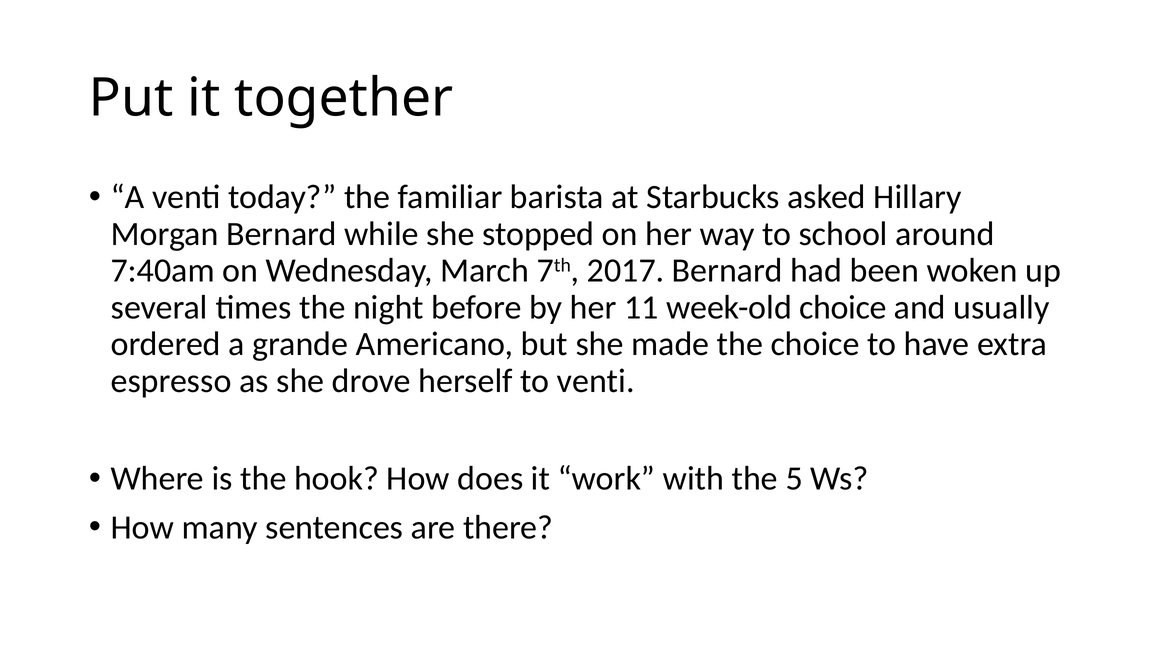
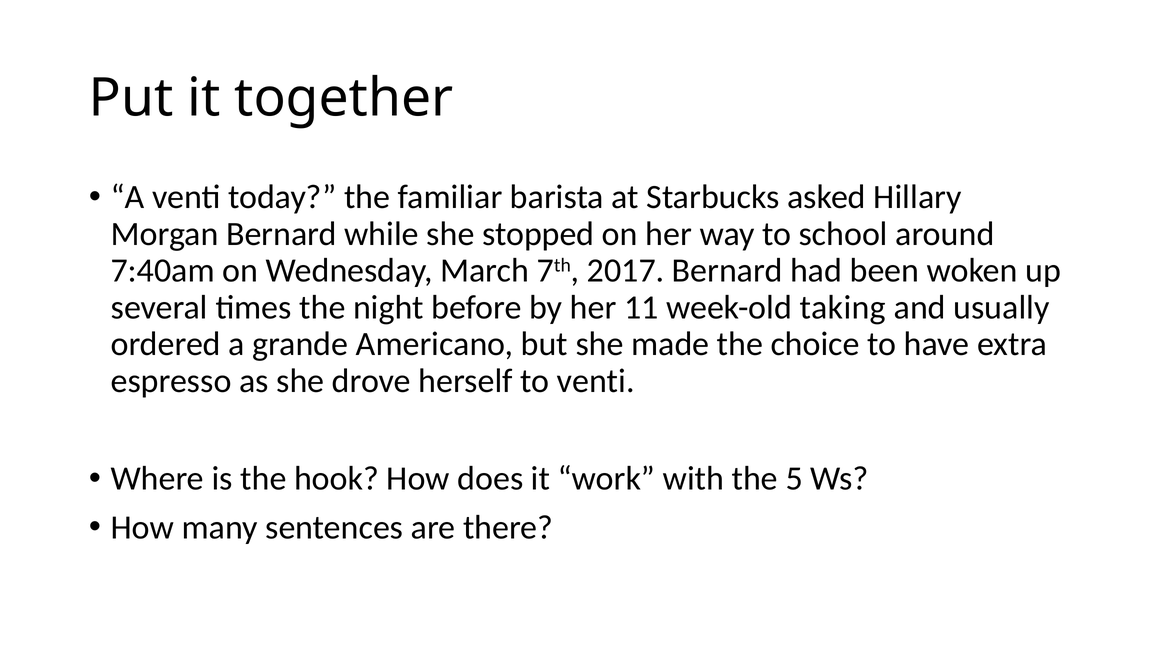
week-old choice: choice -> taking
